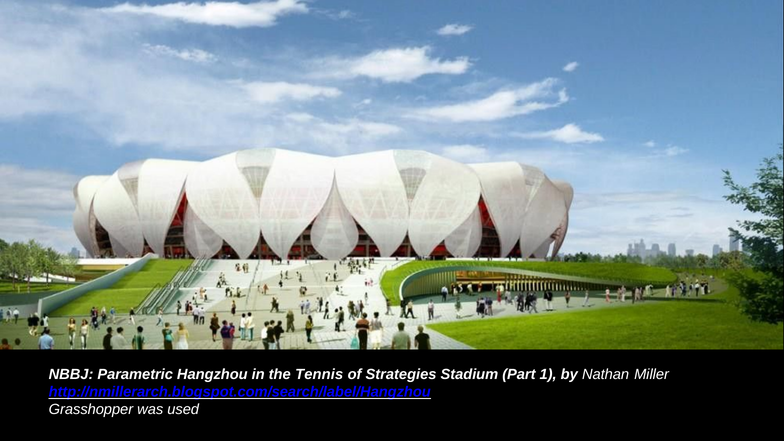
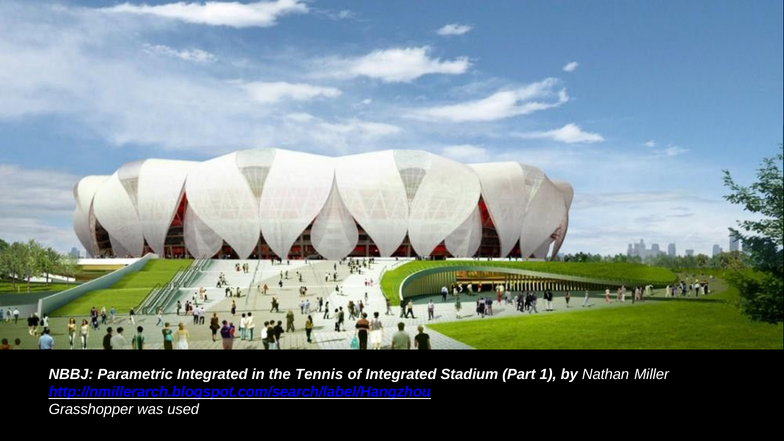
Parametric Hangzhou: Hangzhou -> Integrated
of Strategies: Strategies -> Integrated
